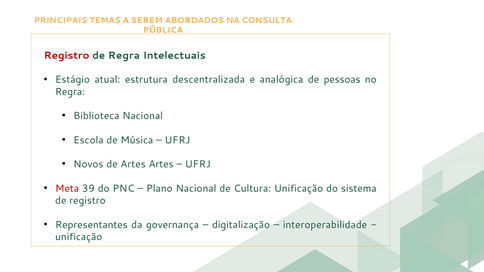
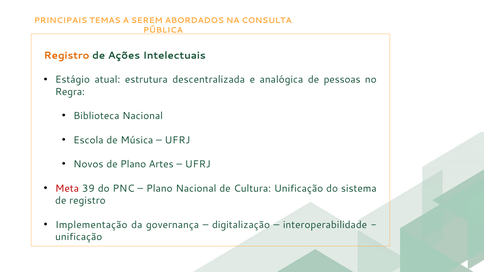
Registro at (67, 55) colour: red -> orange
de Regra: Regra -> Ações
de Artes: Artes -> Plano
Representantes: Representantes -> Implementação
